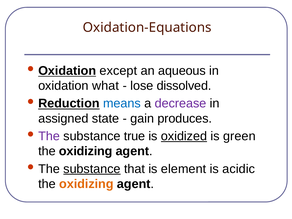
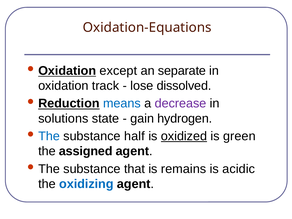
aqueous: aqueous -> separate
what: what -> track
assigned: assigned -> solutions
produces: produces -> hydrogen
The at (49, 136) colour: purple -> blue
true: true -> half
oxidizing at (86, 151): oxidizing -> assigned
substance at (92, 169) underline: present -> none
element: element -> remains
oxidizing at (86, 184) colour: orange -> blue
